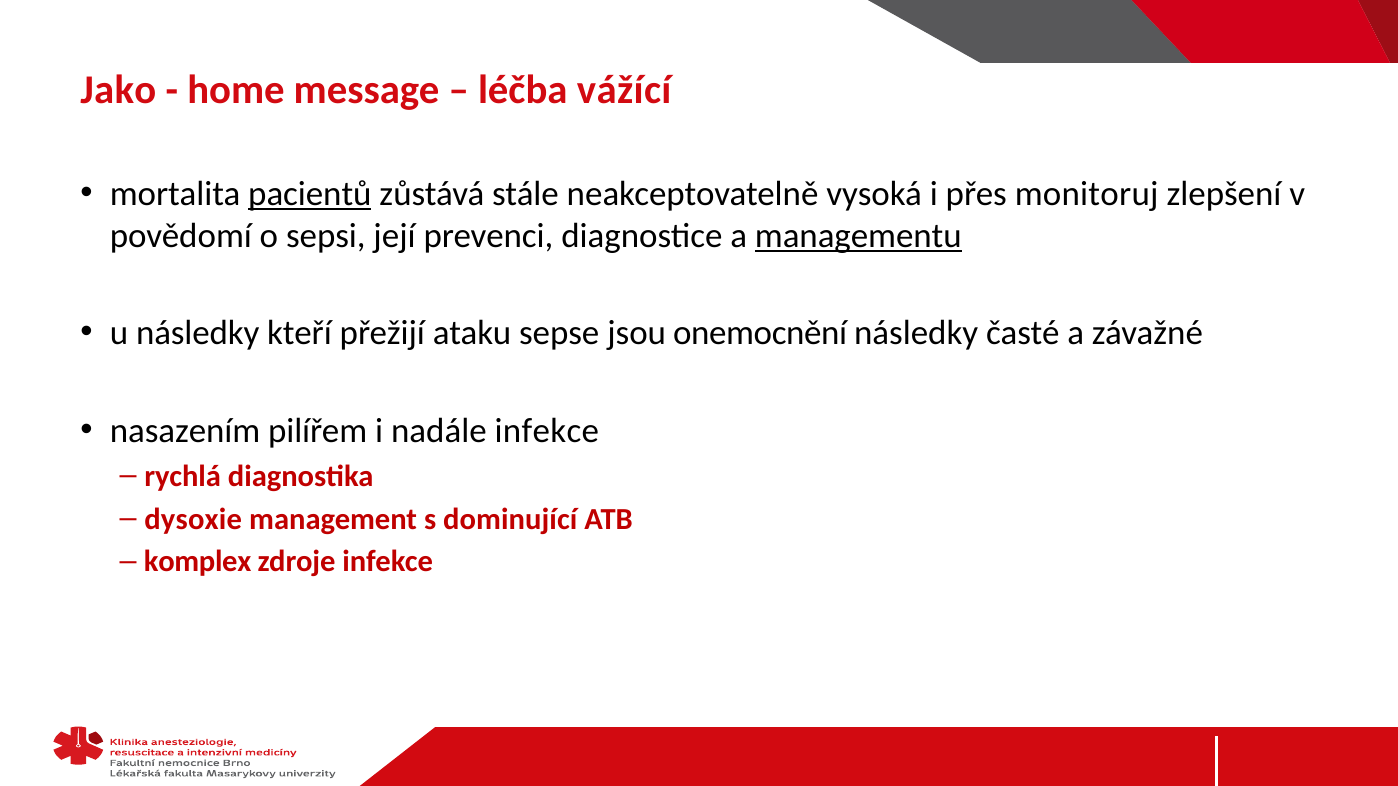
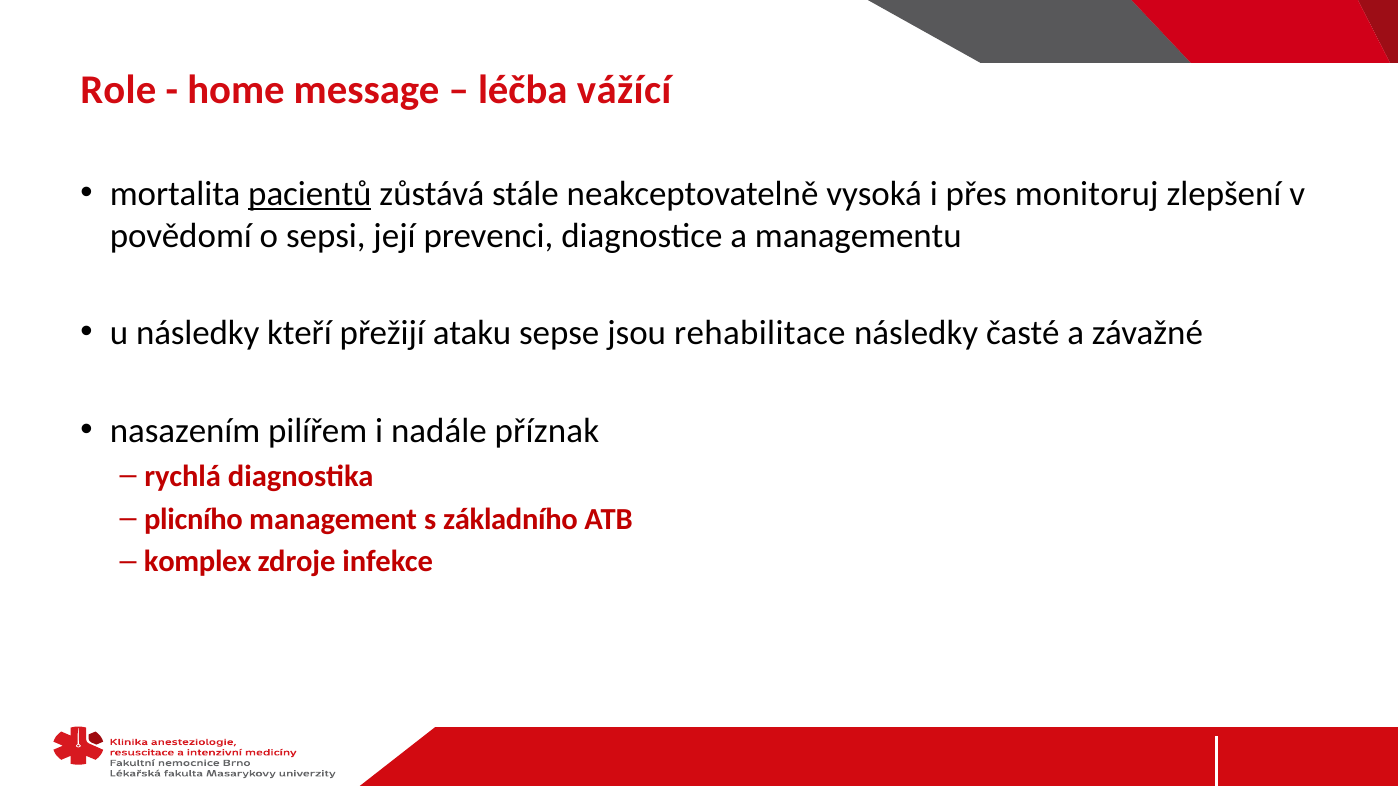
Jako: Jako -> Role
managementu underline: present -> none
onemocnění: onemocnění -> rehabilitace
nadále infekce: infekce -> příznak
dysoxie: dysoxie -> plicního
dominující: dominující -> základního
